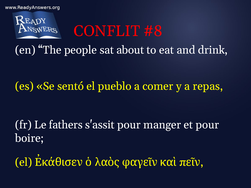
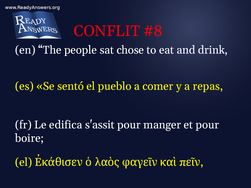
about: about -> chose
fathers: fathers -> edifica
